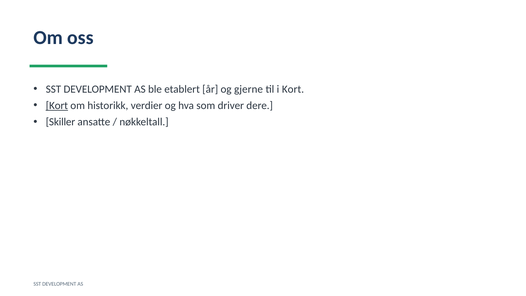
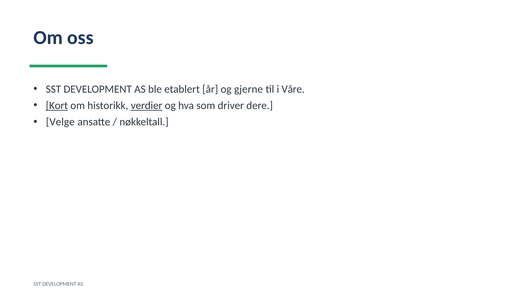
i Kort: Kort -> Våre
verdier underline: none -> present
Skiller: Skiller -> Velge
